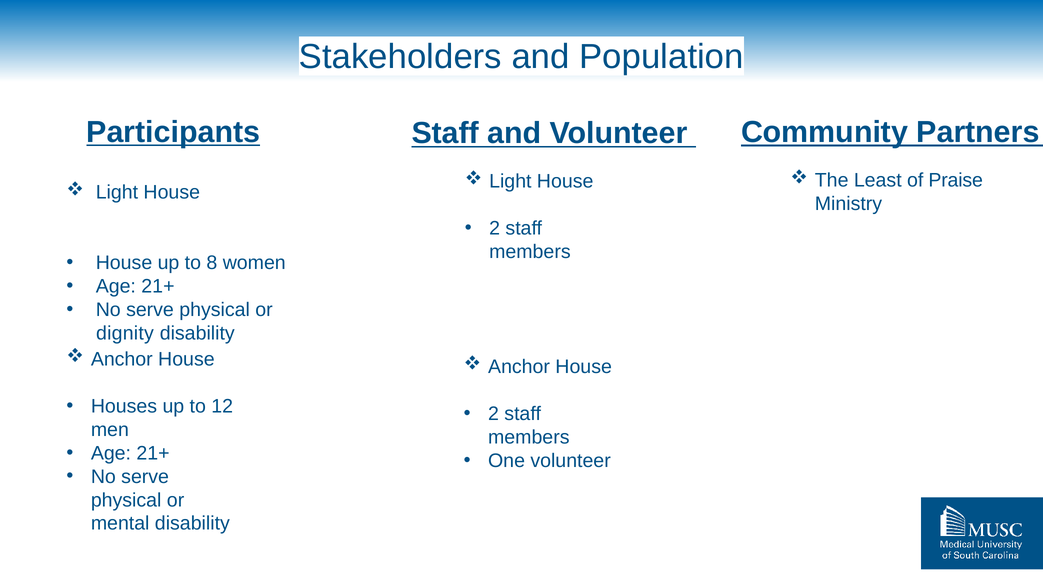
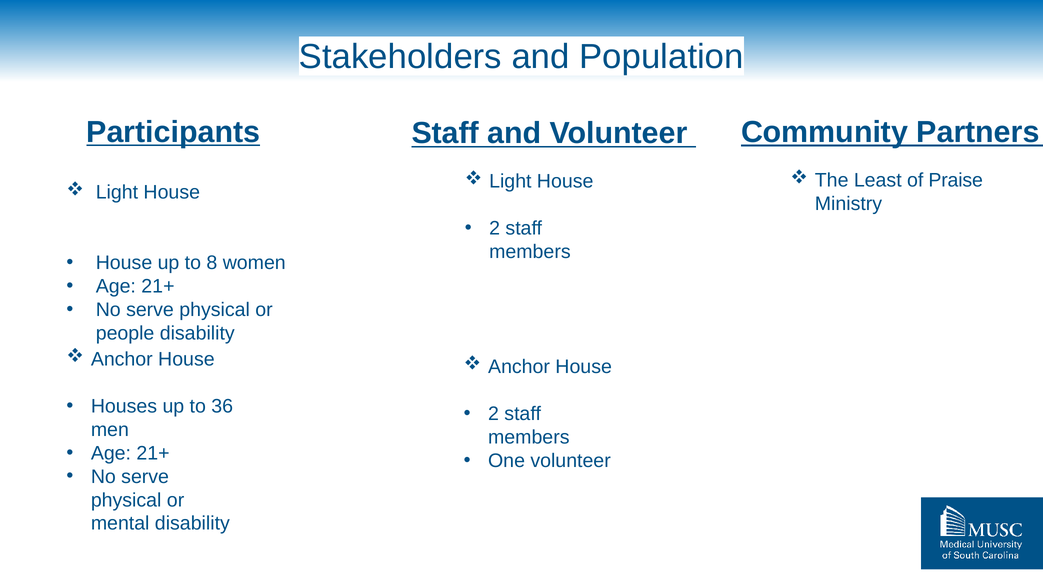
dignity: dignity -> people
12: 12 -> 36
